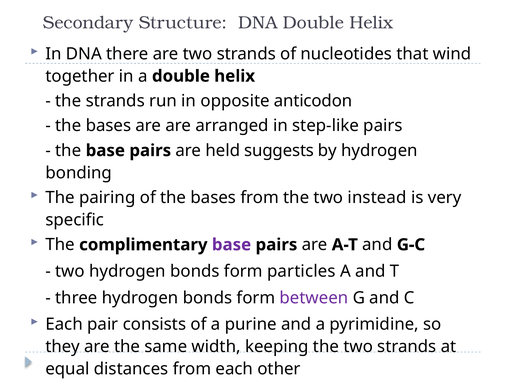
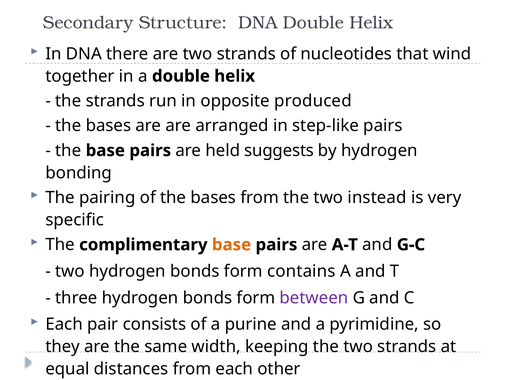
anticodon: anticodon -> produced
base at (232, 244) colour: purple -> orange
particles: particles -> contains
